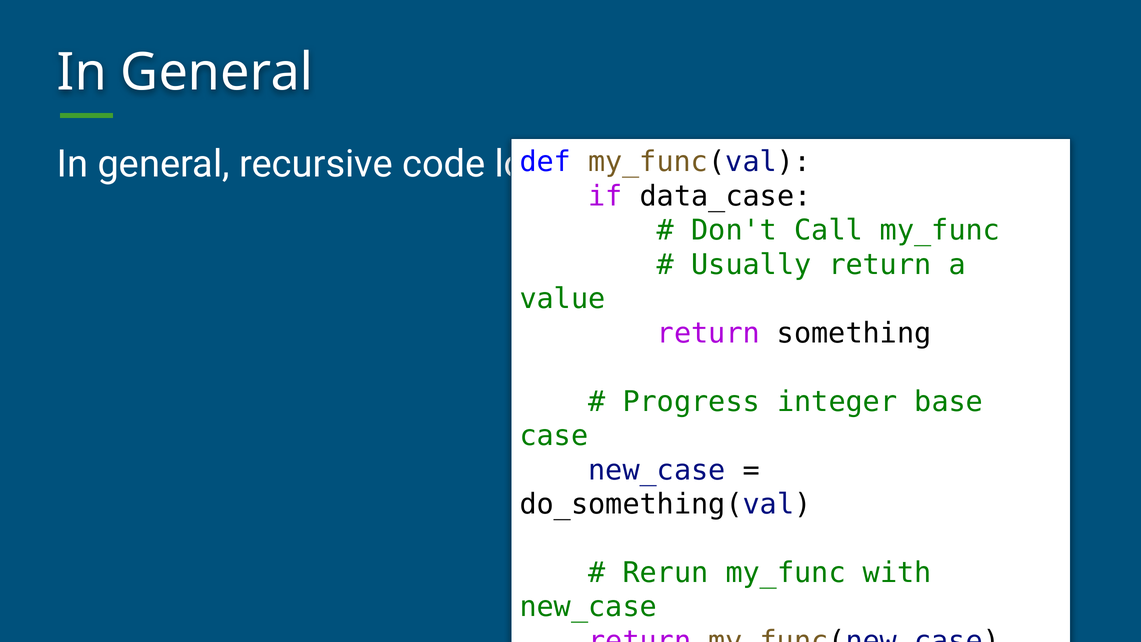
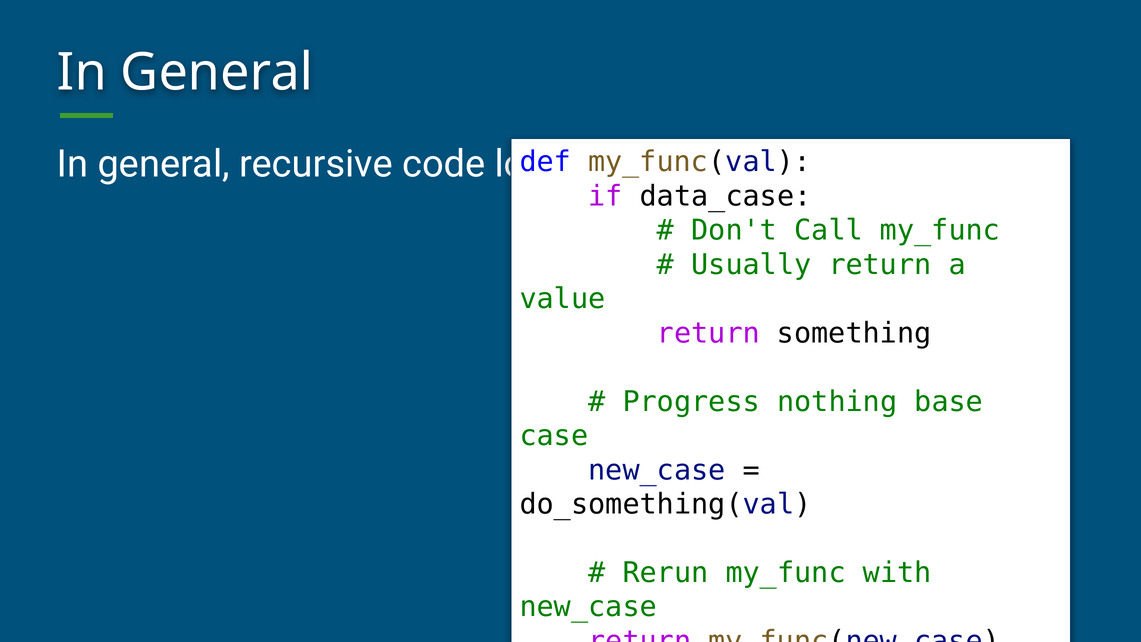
integer: integer -> nothing
